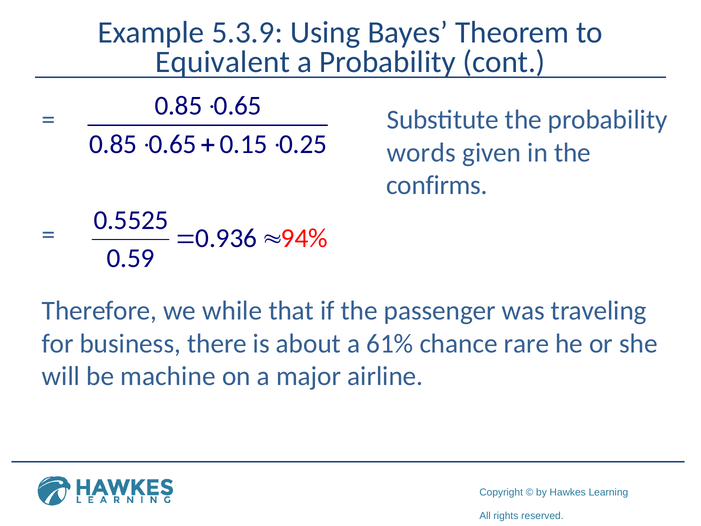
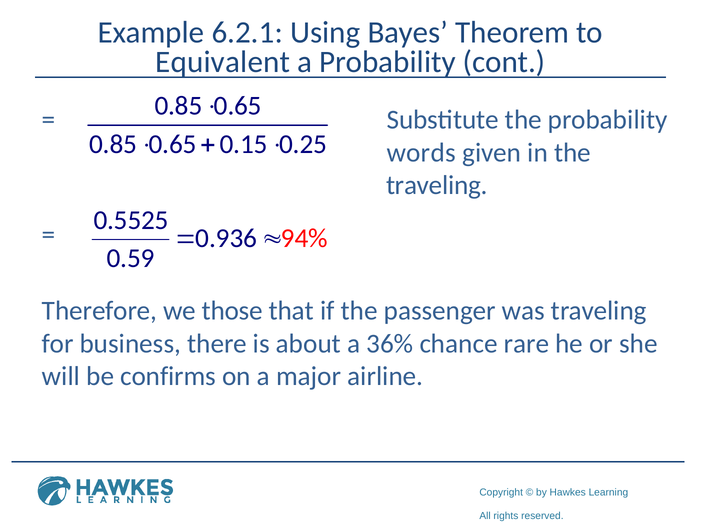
5.3.9: 5.3.9 -> 6.2.1
confirms at (437, 185): confirms -> traveling
while: while -> those
61%: 61% -> 36%
machine: machine -> confirms
